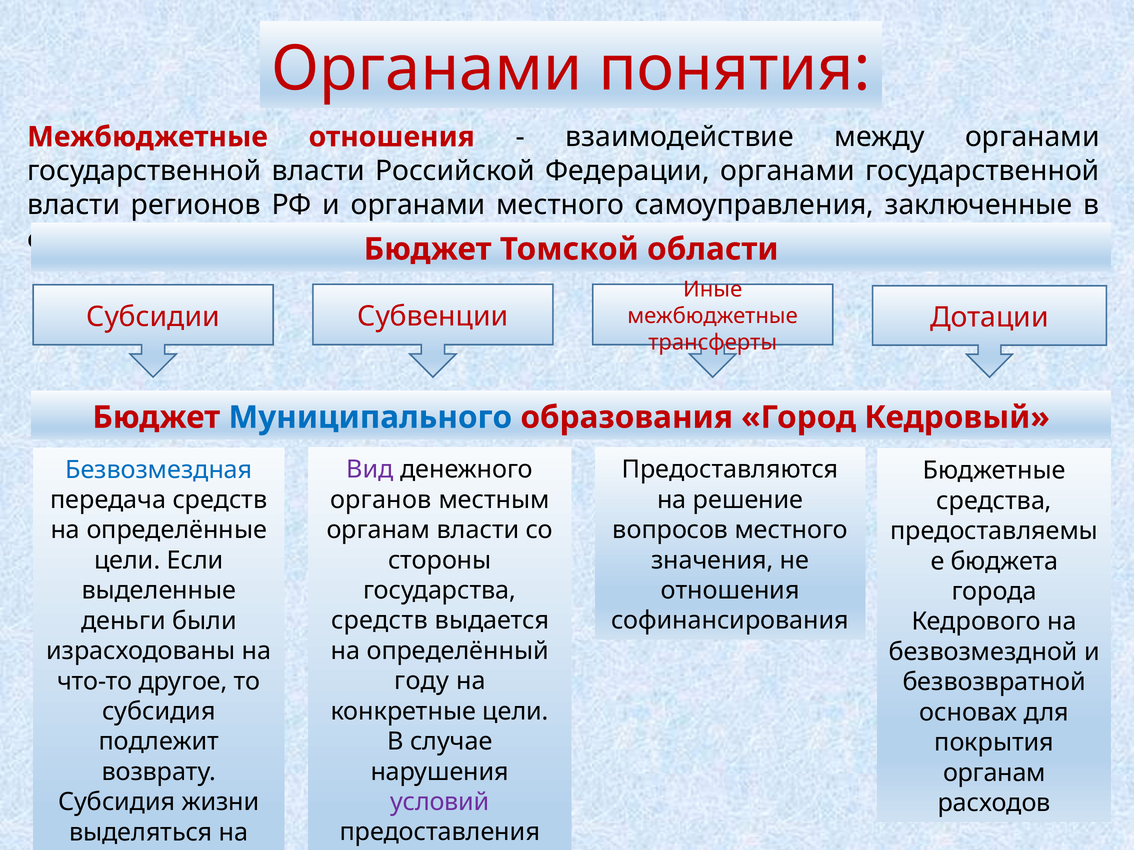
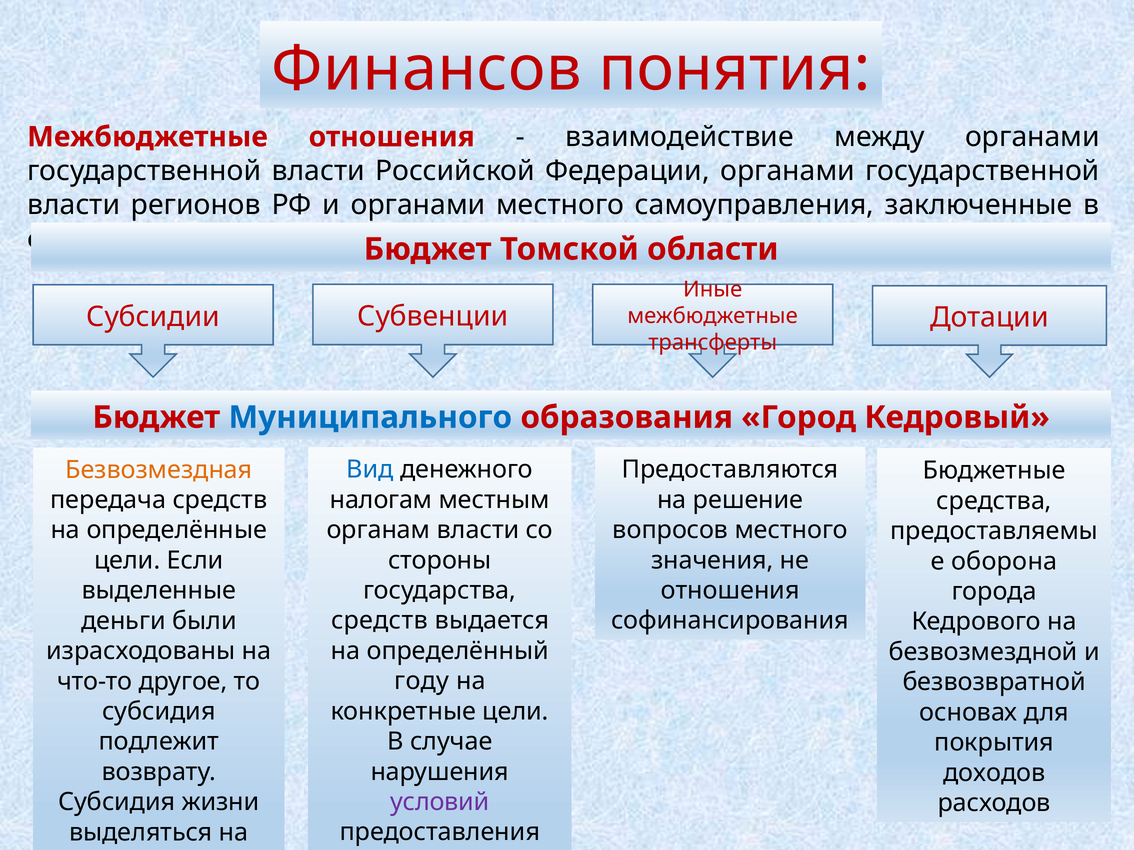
Органами at (427, 69): Органами -> Финансов
Безвозмездная colour: blue -> orange
Вид colour: purple -> blue
органов: органов -> налогам
бюджета: бюджета -> оборона
органам at (994, 773): органам -> доходов
